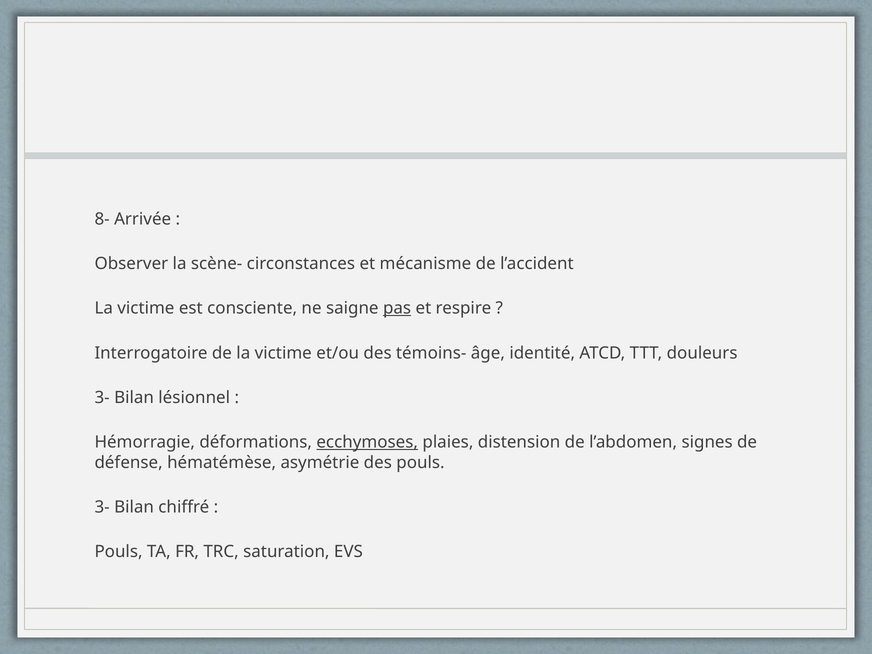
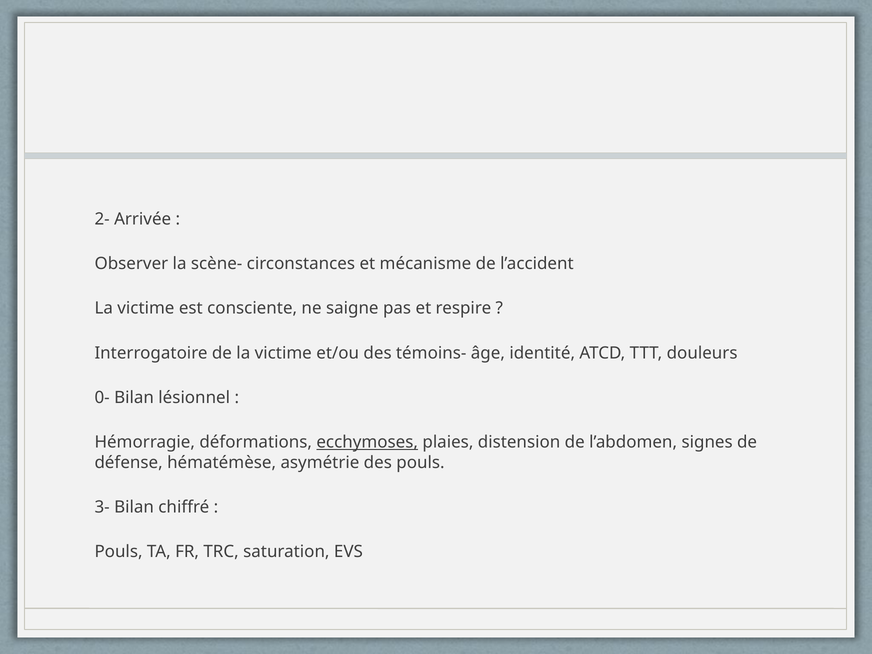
8-: 8- -> 2-
pas underline: present -> none
3- at (102, 398): 3- -> 0-
